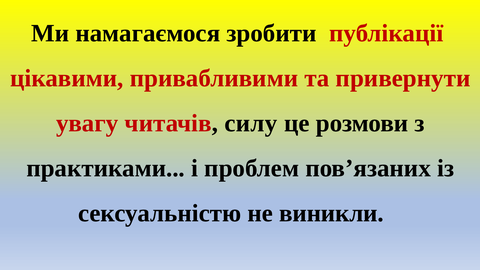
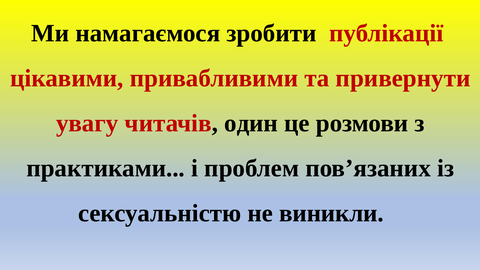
силу: силу -> один
